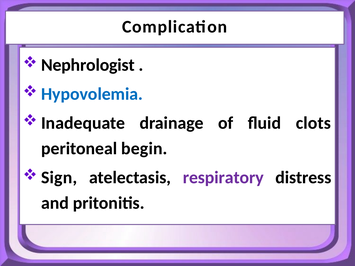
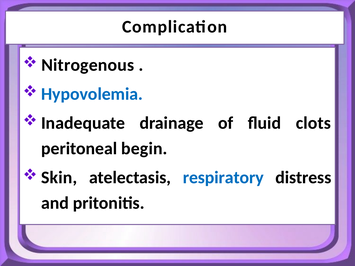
Nephrologist: Nephrologist -> Nitrogenous
Sign: Sign -> Skin
respiratory colour: purple -> blue
